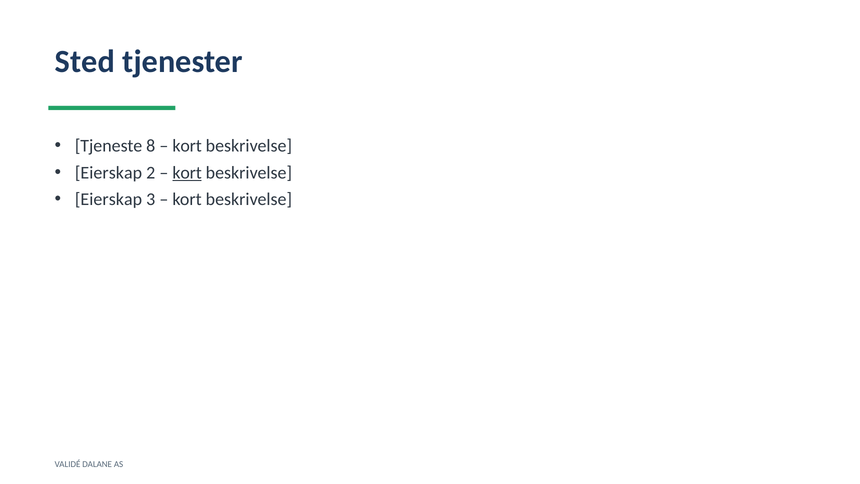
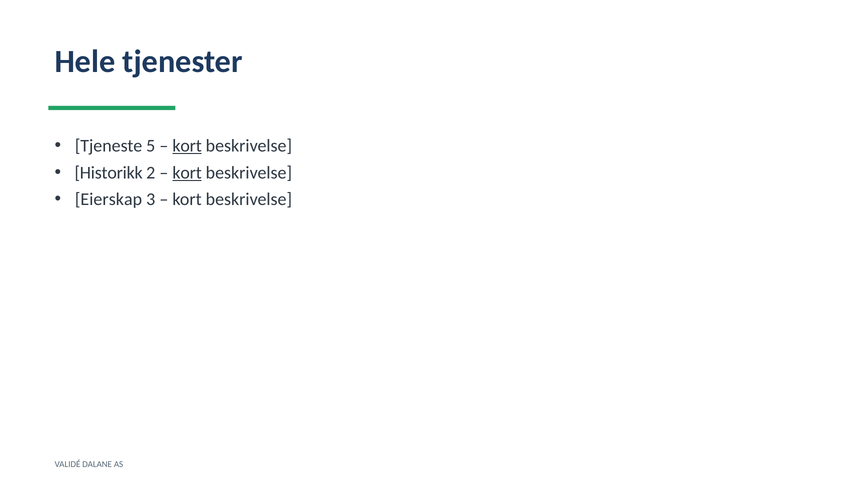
Sted: Sted -> Hele
8: 8 -> 5
kort at (187, 146) underline: none -> present
Eierskap at (109, 173): Eierskap -> Historikk
